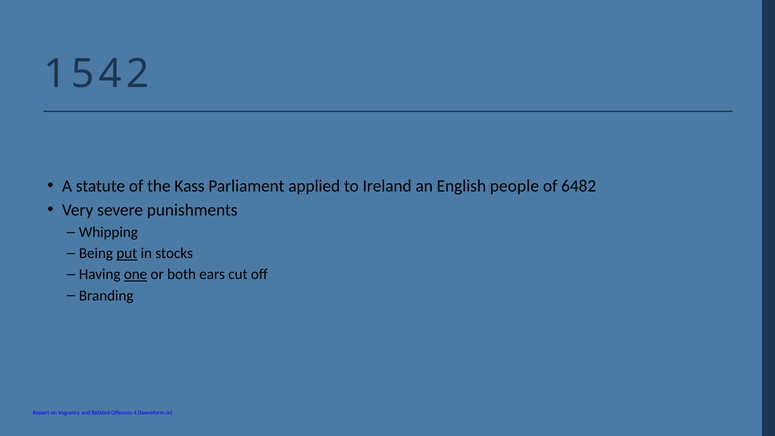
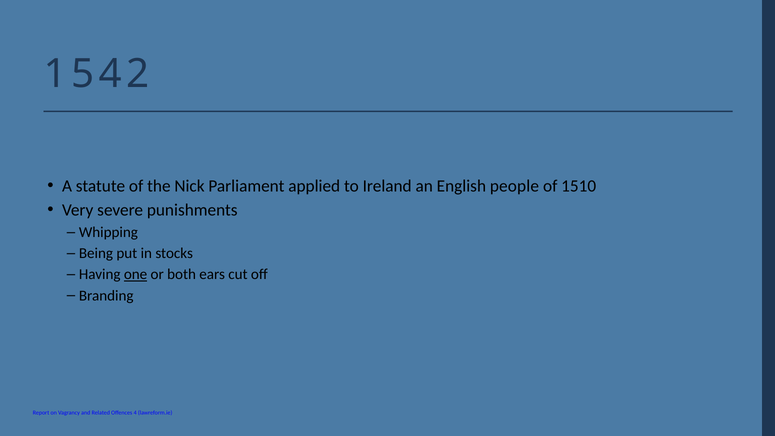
Kass: Kass -> Nick
6482: 6482 -> 1510
put underline: present -> none
